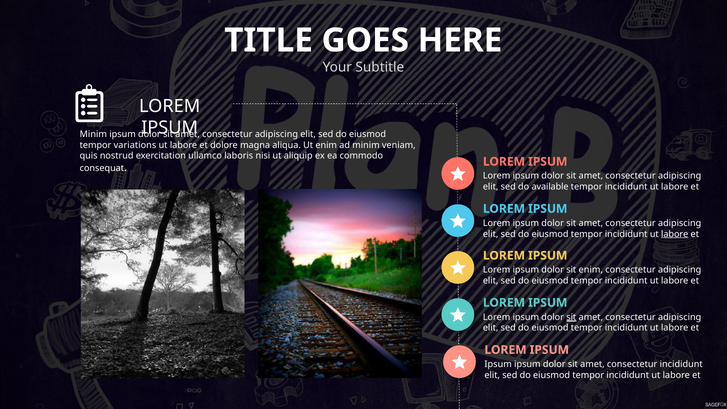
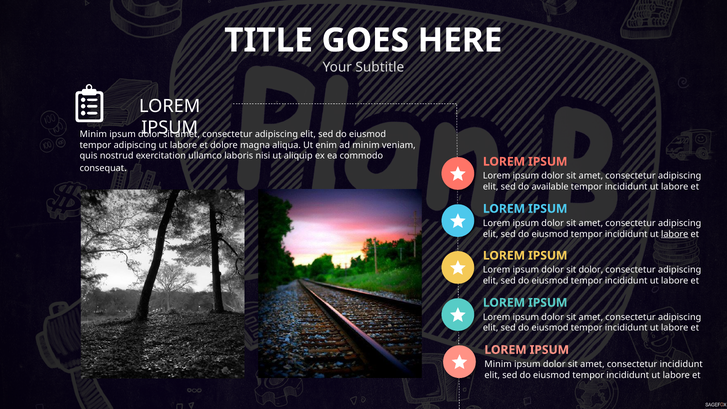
tempor variations: variations -> adipiscing
sit enim: enim -> dolor
sit at (571, 317) underline: present -> none
Ipsum at (498, 364): Ipsum -> Minim
